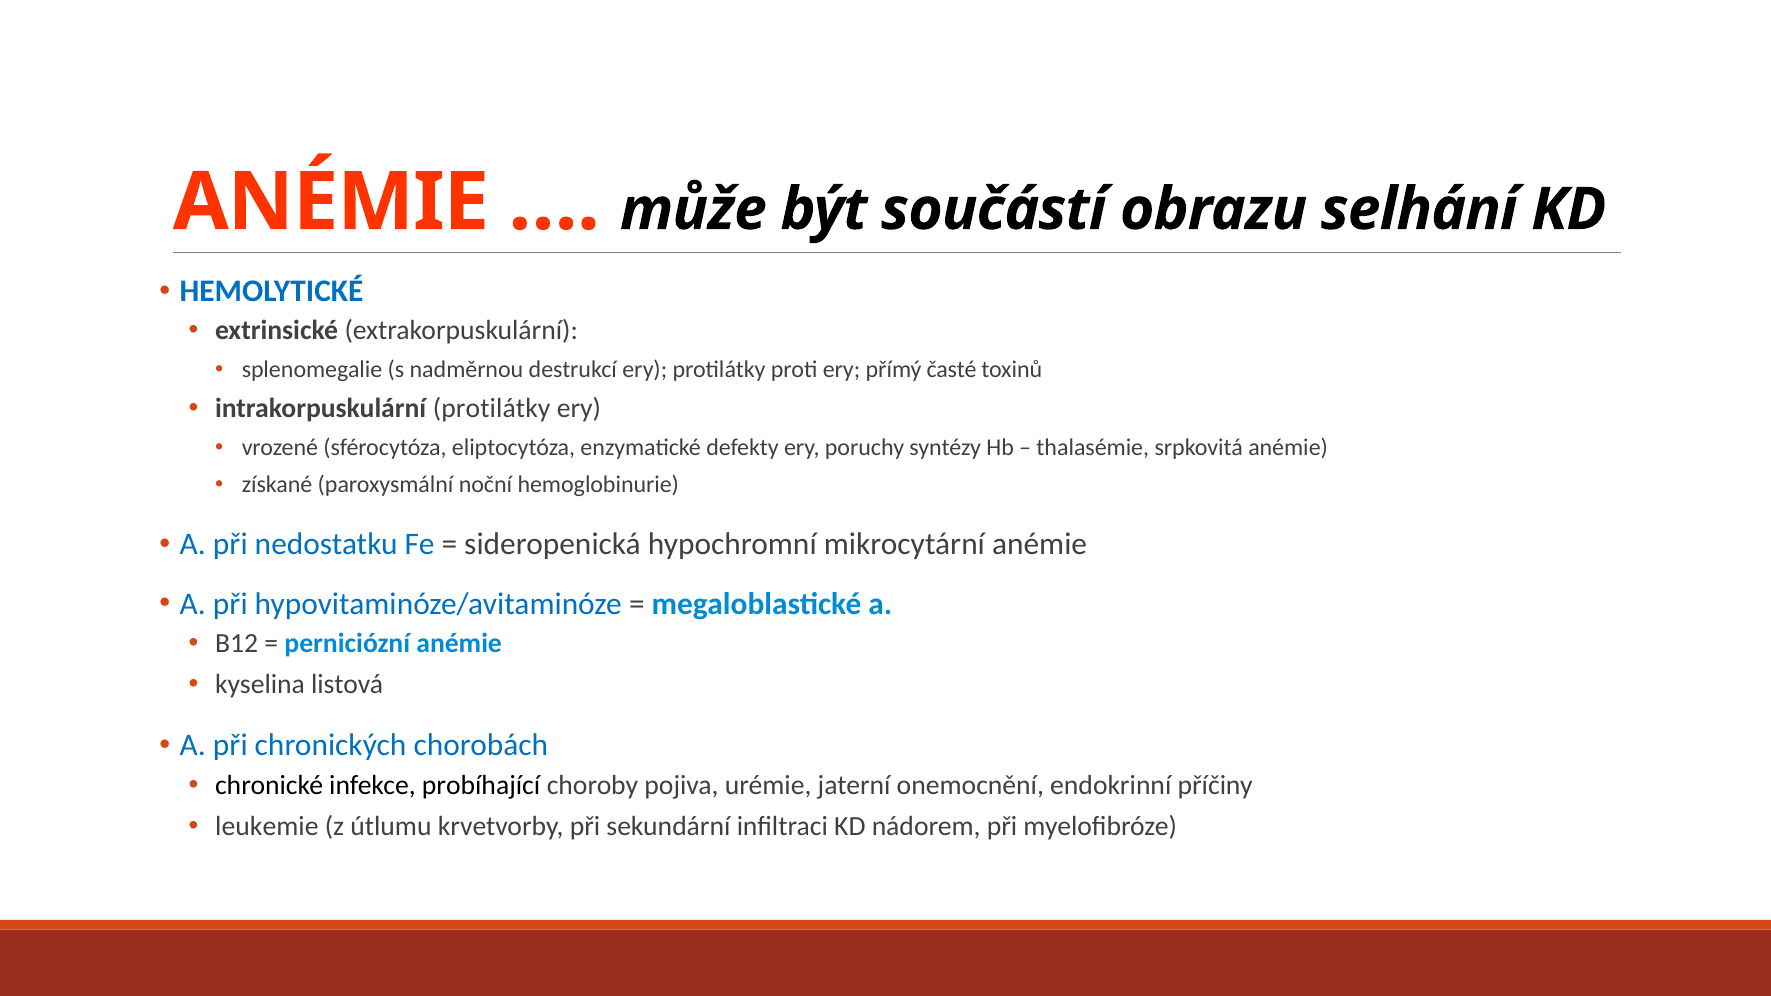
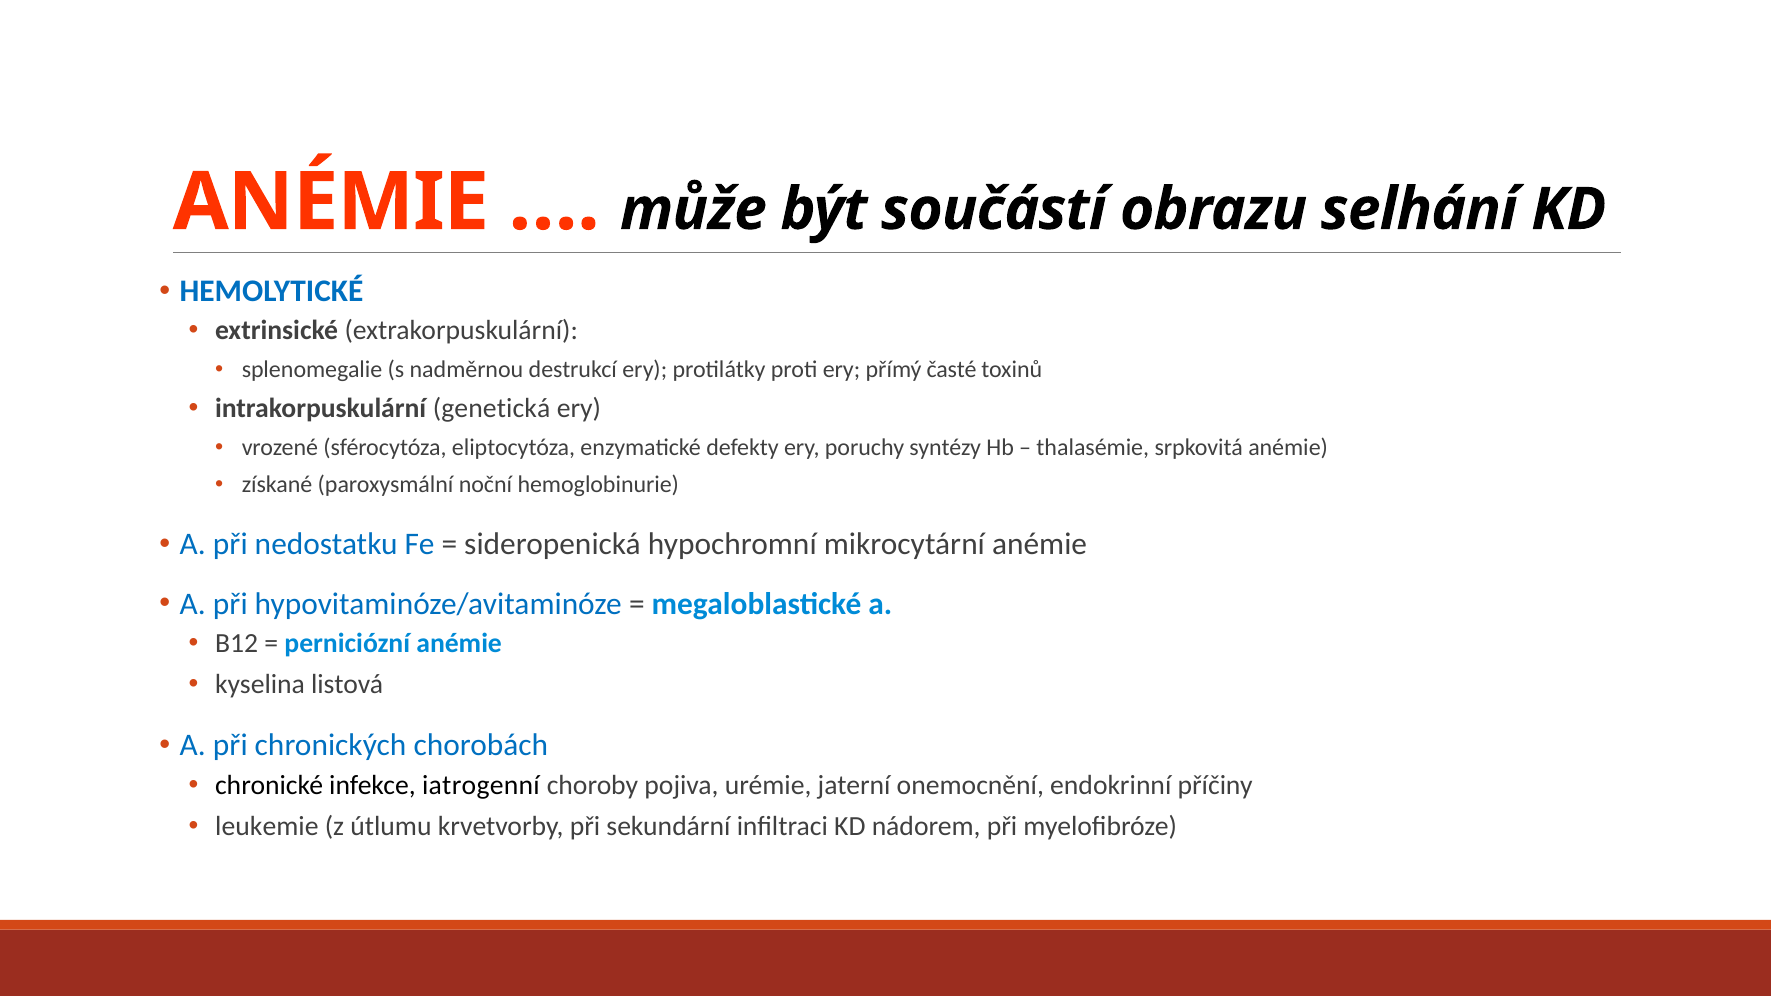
intrakorpuskulární protilátky: protilátky -> genetická
probíhající: probíhající -> iatrogenní
